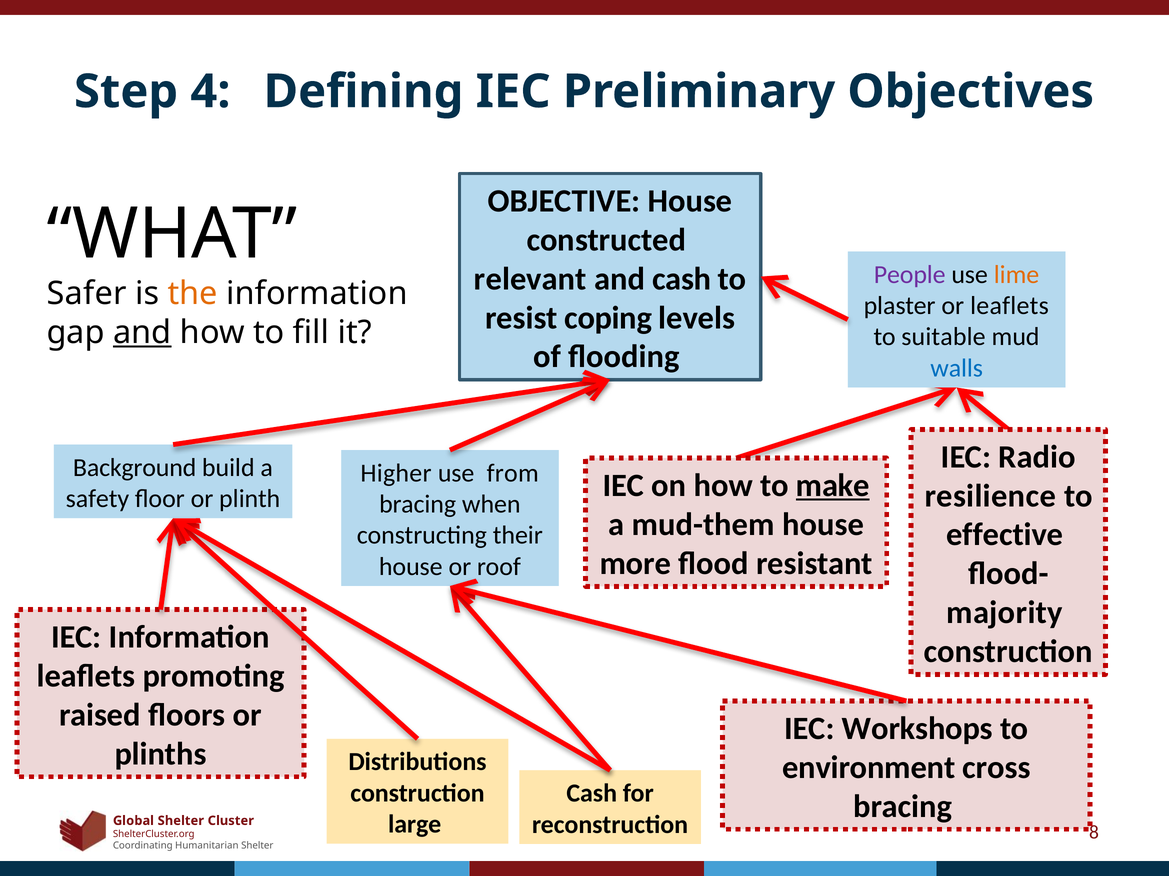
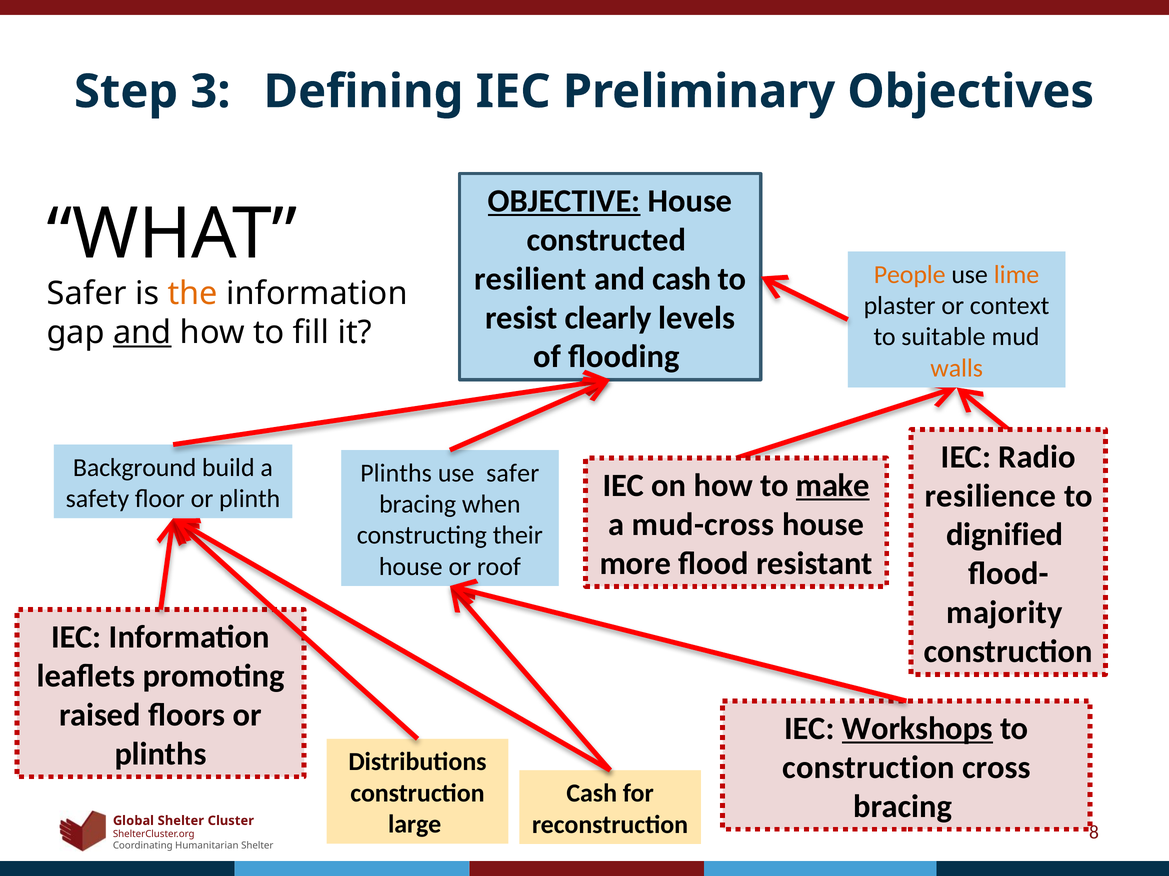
4: 4 -> 3
OBJECTIVE underline: none -> present
People colour: purple -> orange
relevant: relevant -> resilient
or leaflets: leaflets -> context
coping: coping -> clearly
walls colour: blue -> orange
Higher at (396, 474): Higher -> Plinths
use from: from -> safer
mud-them: mud-them -> mud-cross
effective: effective -> dignified
Workshops underline: none -> present
environment at (869, 768): environment -> construction
